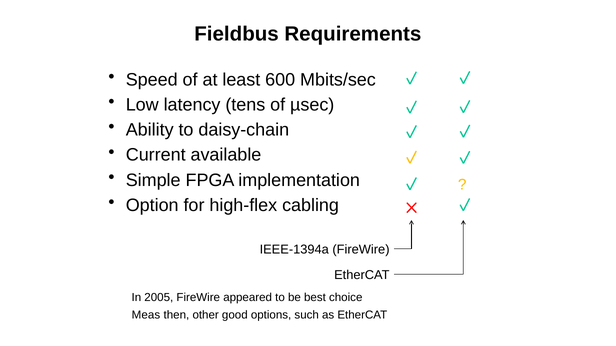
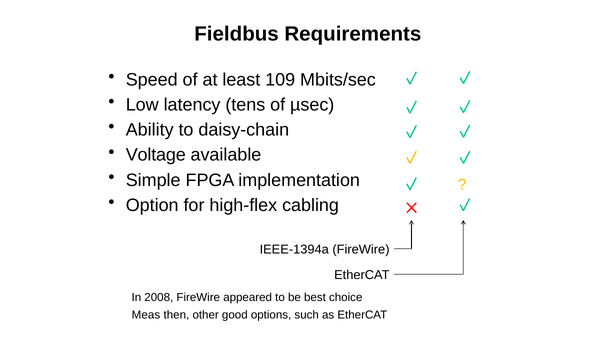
600: 600 -> 109
Current: Current -> Voltage
2005: 2005 -> 2008
